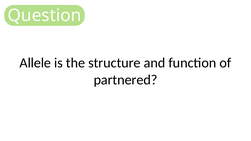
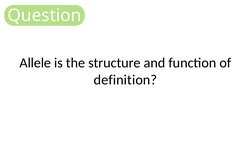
partnered: partnered -> definition
